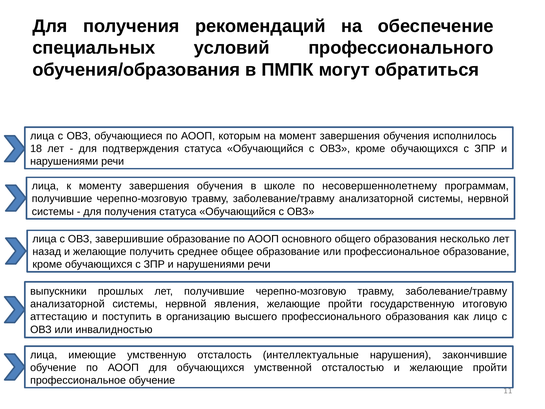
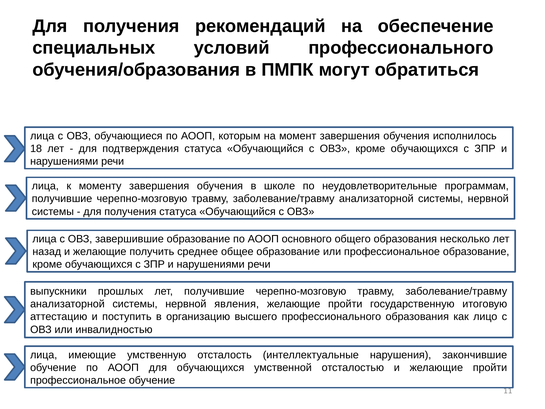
несовершеннолетнему: несовершеннолетнему -> неудовлетворительные
